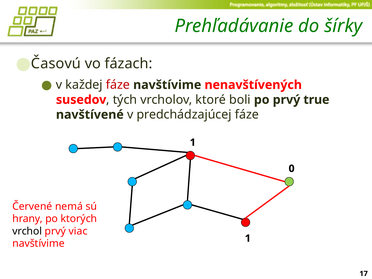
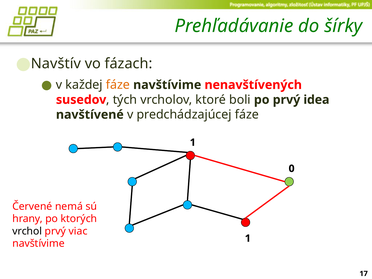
Časovú: Časovú -> Navštív
fáze at (118, 85) colour: red -> orange
true: true -> idea
